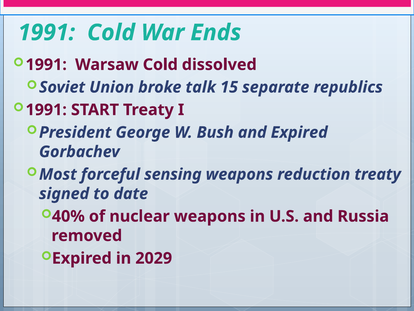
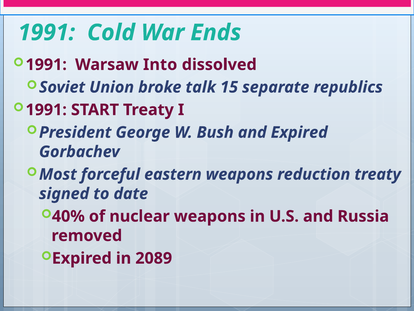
Warsaw Cold: Cold -> Into
sensing: sensing -> eastern
2029: 2029 -> 2089
